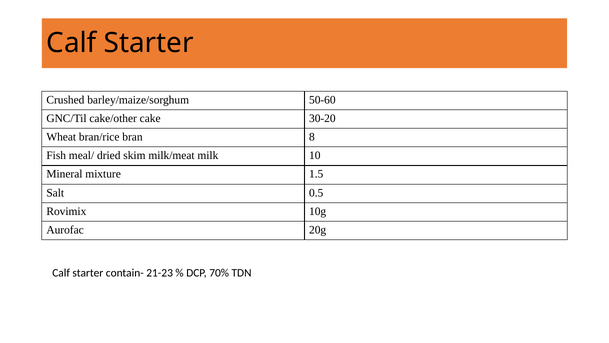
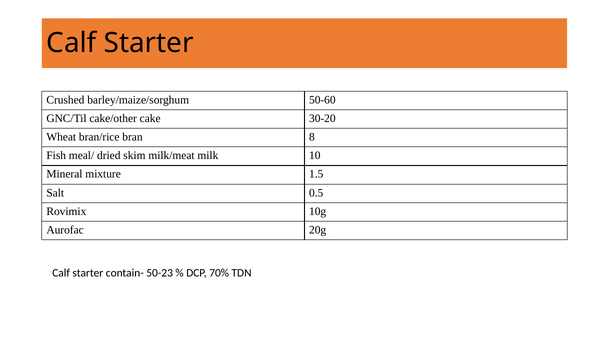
21-23: 21-23 -> 50-23
